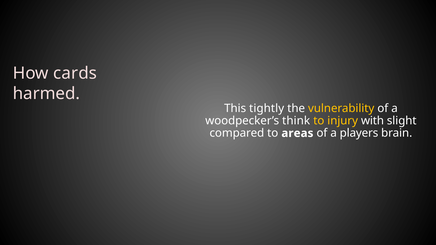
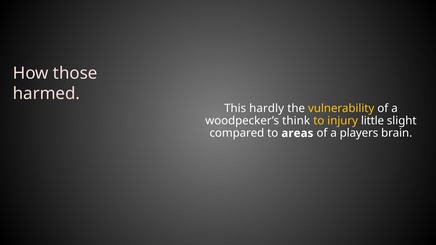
cards: cards -> those
tightly: tightly -> hardly
with: with -> little
